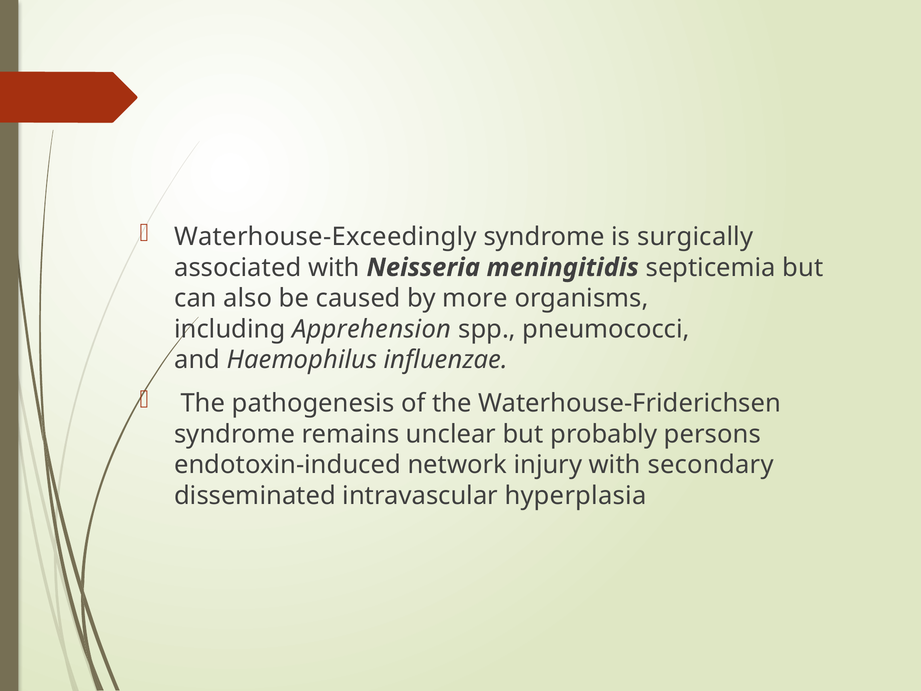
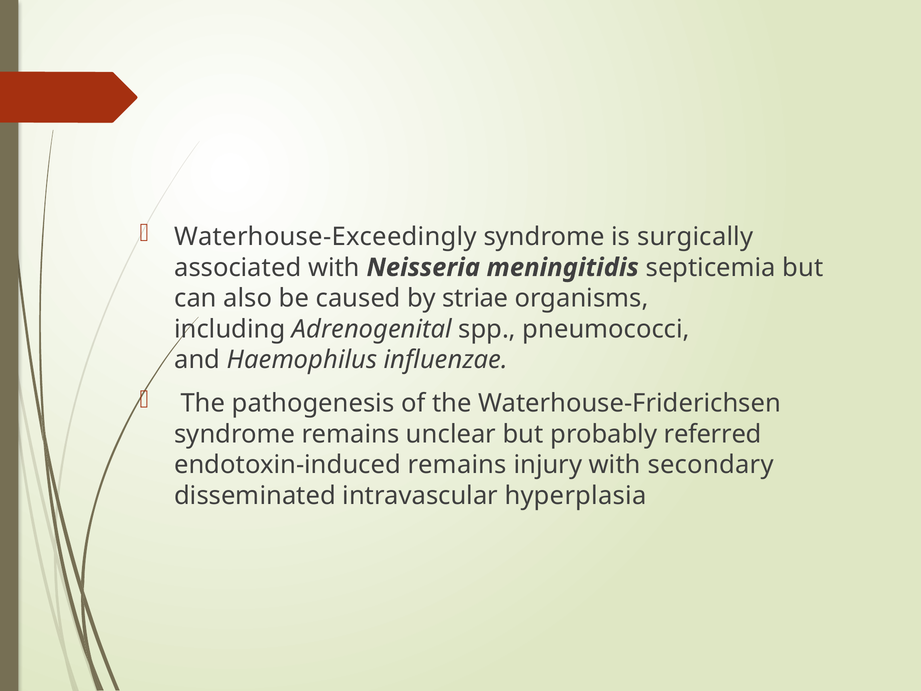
more: more -> striae
Apprehension: Apprehension -> Adrenogenital
persons: persons -> referred
endotoxin-induced network: network -> remains
